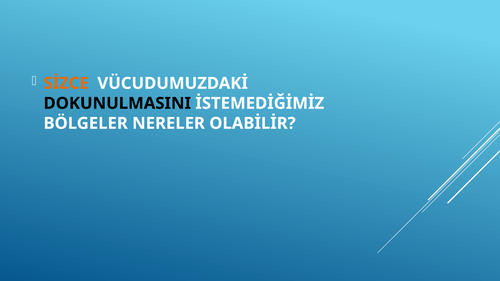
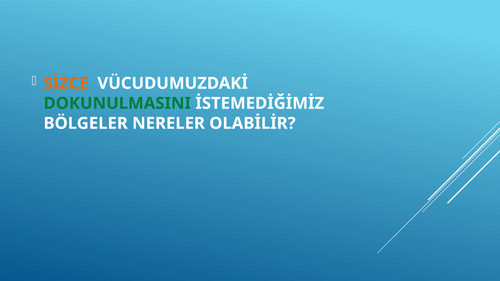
DOKUNULMASINI colour: black -> green
